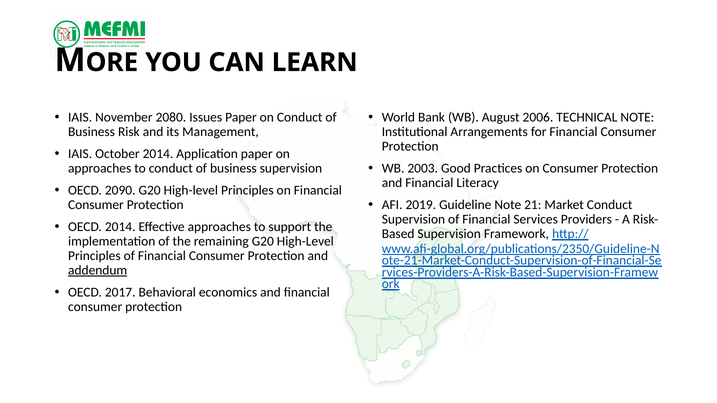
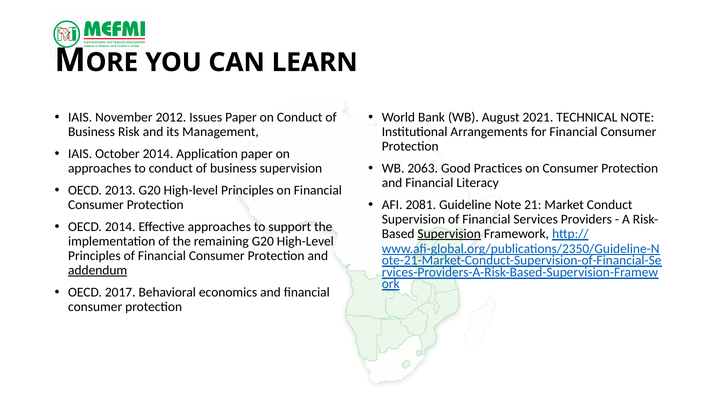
2080: 2080 -> 2012
2006: 2006 -> 2021
2003: 2003 -> 2063
2090: 2090 -> 2013
2019: 2019 -> 2081
Supervision at (449, 234) underline: none -> present
